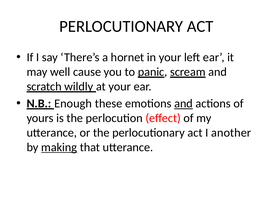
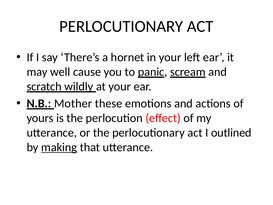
Enough: Enough -> Mother
and at (183, 103) underline: present -> none
another: another -> outlined
